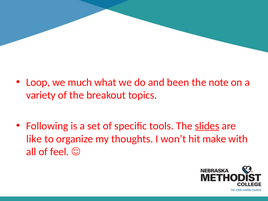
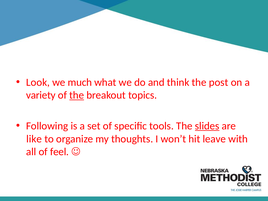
Loop: Loop -> Look
been: been -> think
note: note -> post
the at (77, 95) underline: none -> present
make: make -> leave
